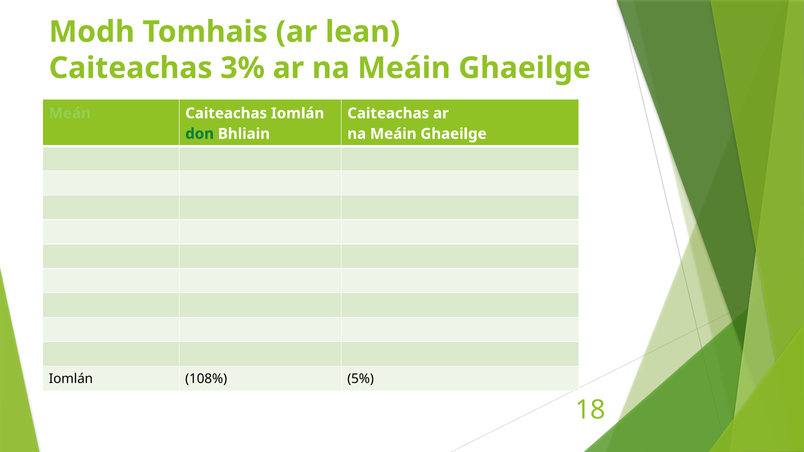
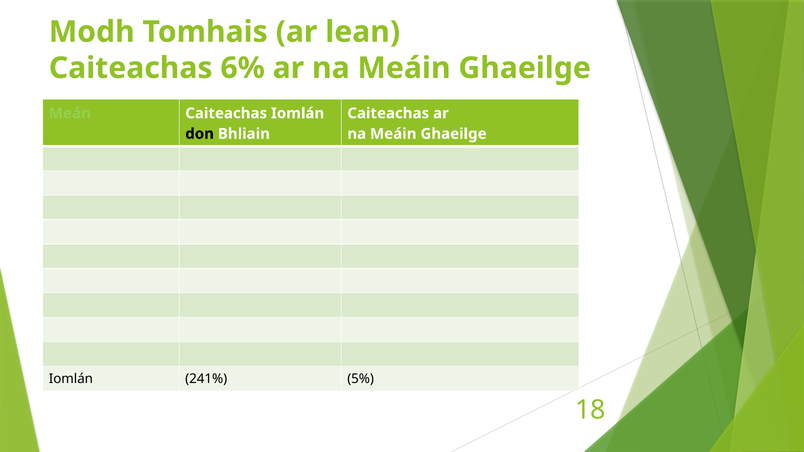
3%: 3% -> 6%
don colour: green -> black
108%: 108% -> 241%
